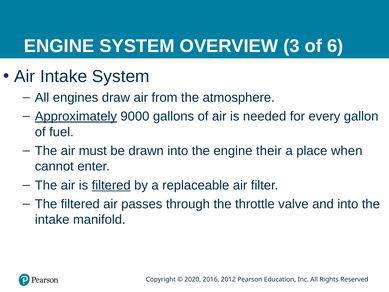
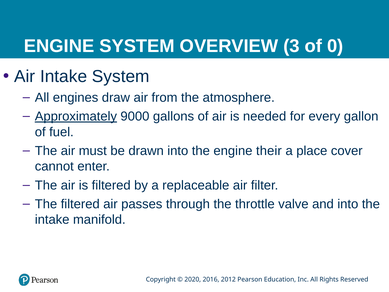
6: 6 -> 0
when: when -> cover
filtered at (111, 185) underline: present -> none
